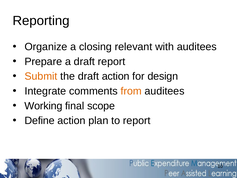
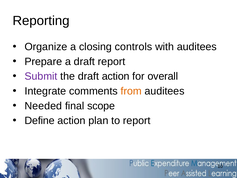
relevant: relevant -> controls
Submit colour: orange -> purple
design: design -> overall
Working: Working -> Needed
